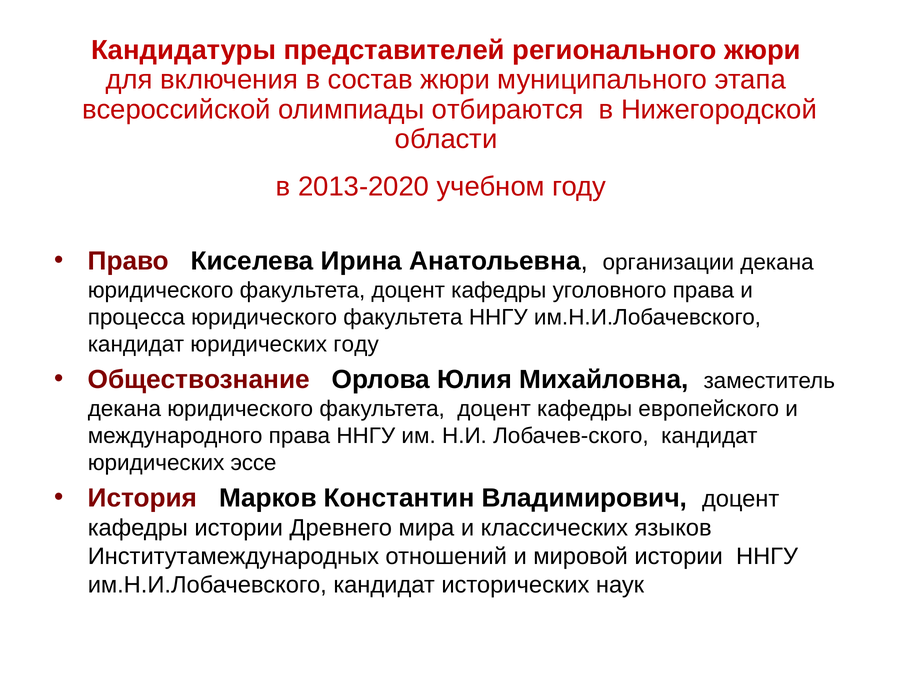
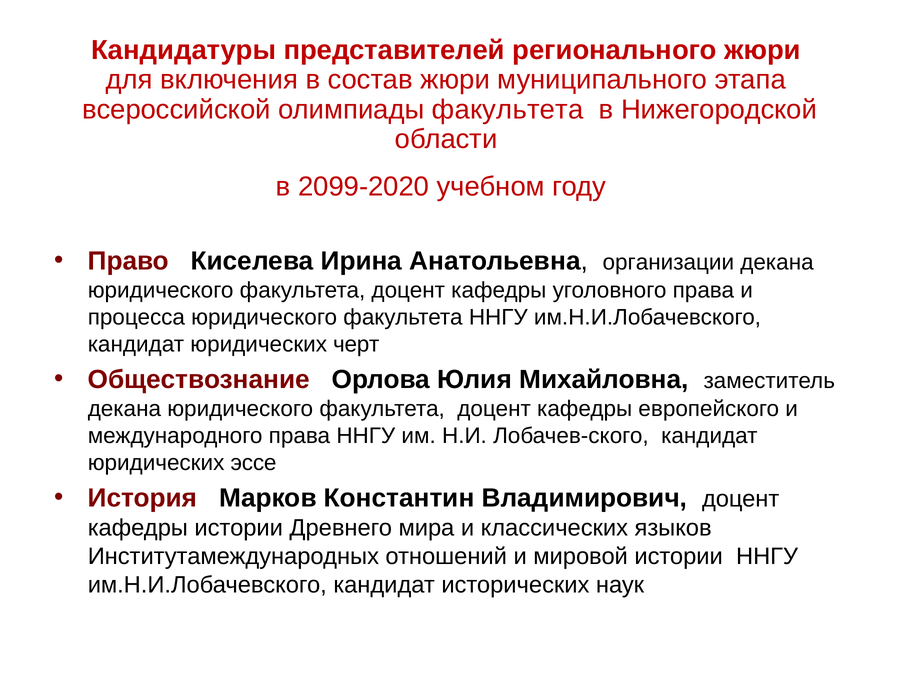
олимпиады отбираются: отбираются -> факультета
2013-2020: 2013-2020 -> 2099-2020
юридических году: году -> черт
